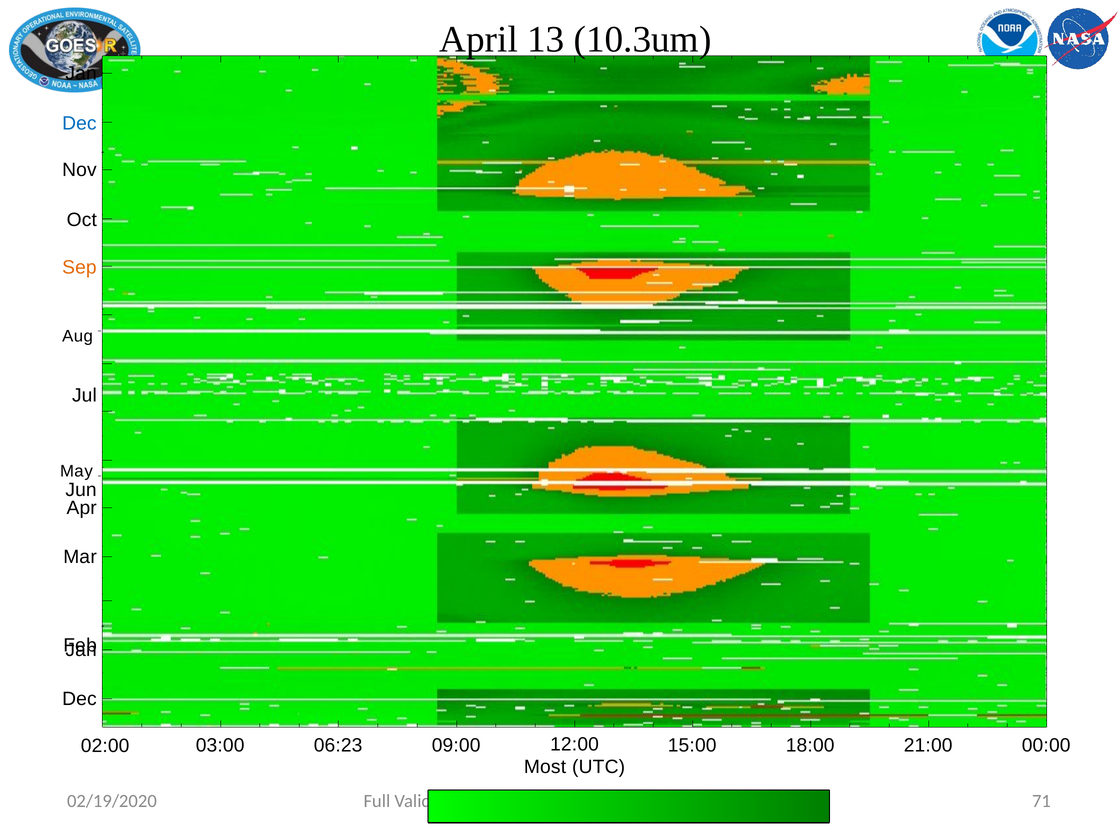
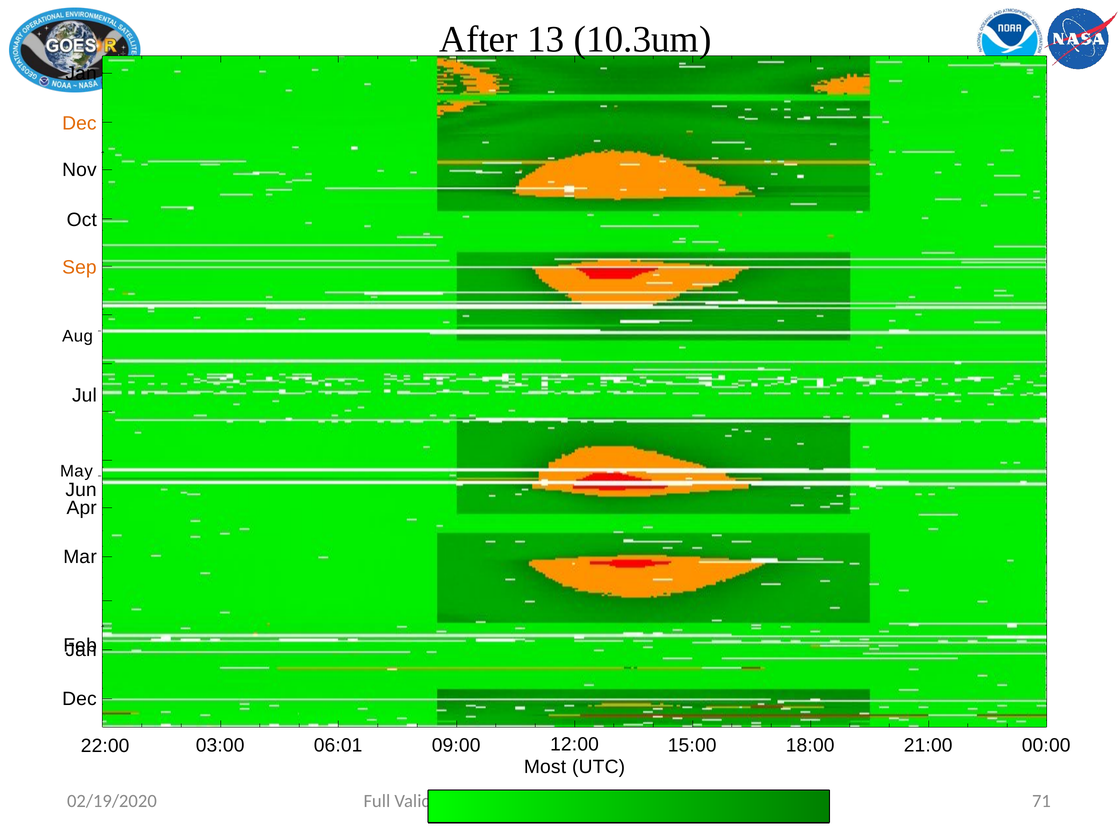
April: April -> After
Dec at (79, 123) colour: blue -> orange
06:23: 06:23 -> 06:01
02:00: 02:00 -> 22:00
